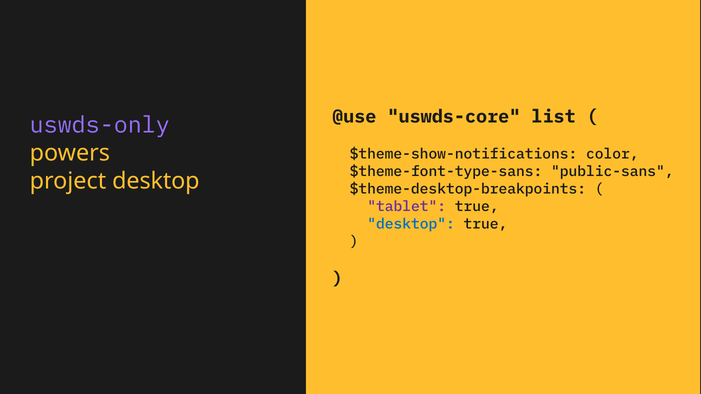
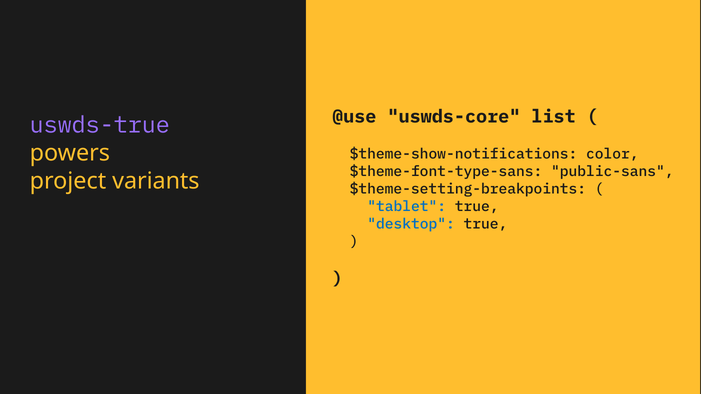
uswds-only: uswds-only -> uswds-true
project desktop: desktop -> variants
$theme-desktop-breakpoints: $theme-desktop-breakpoints -> $theme-setting-breakpoints
tablet colour: purple -> blue
